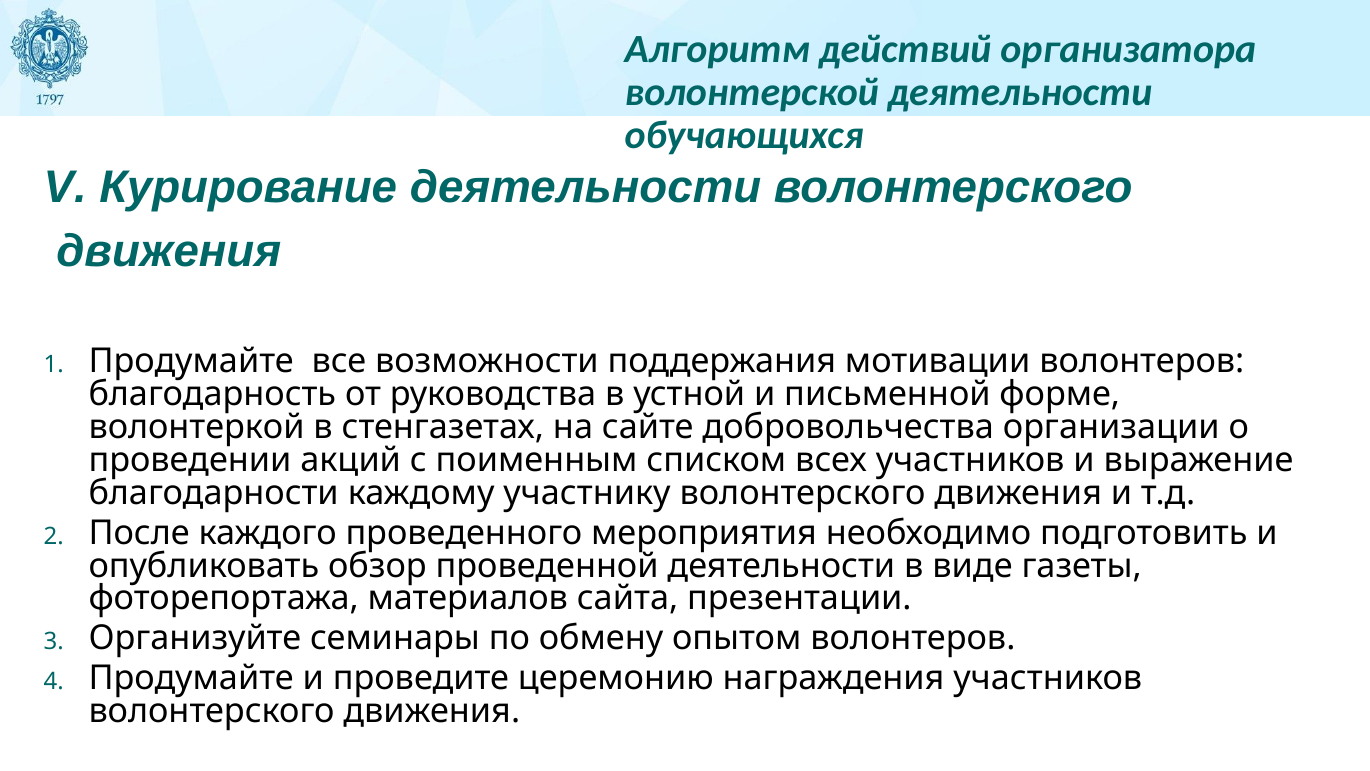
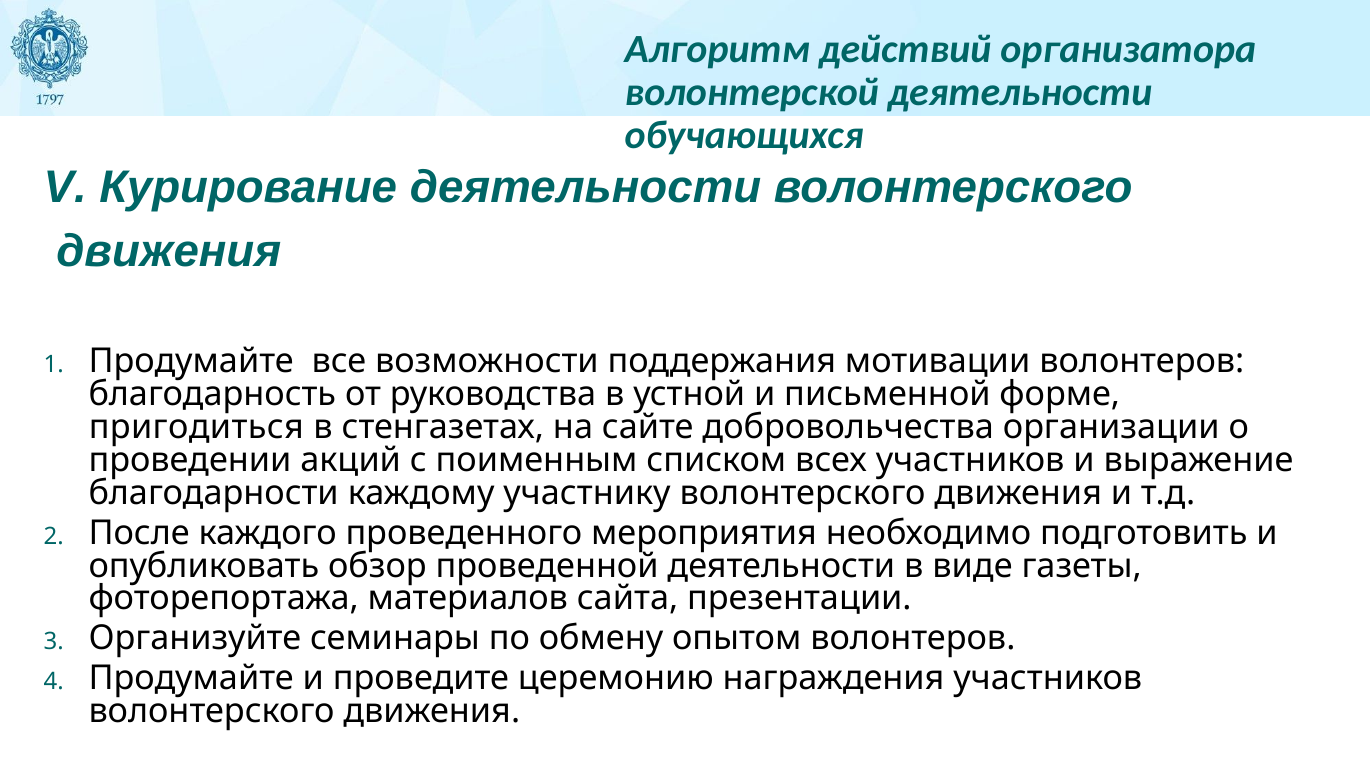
волонтеркой: волонтеркой -> пригодиться
